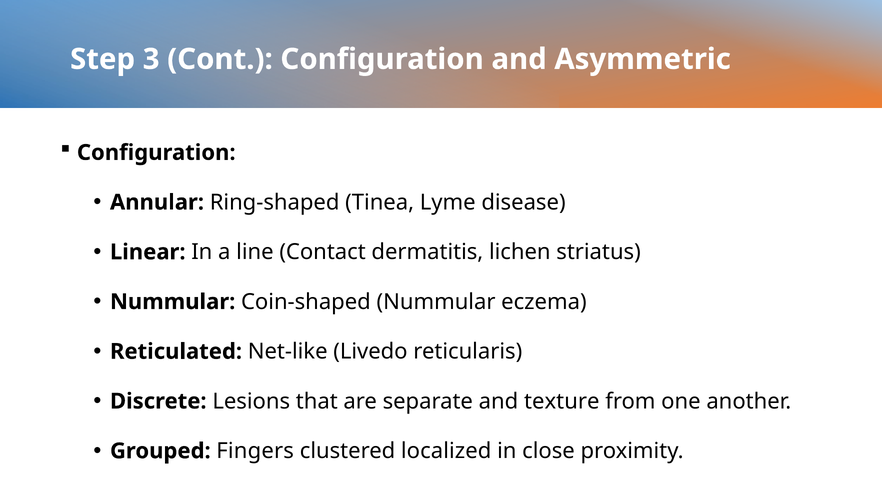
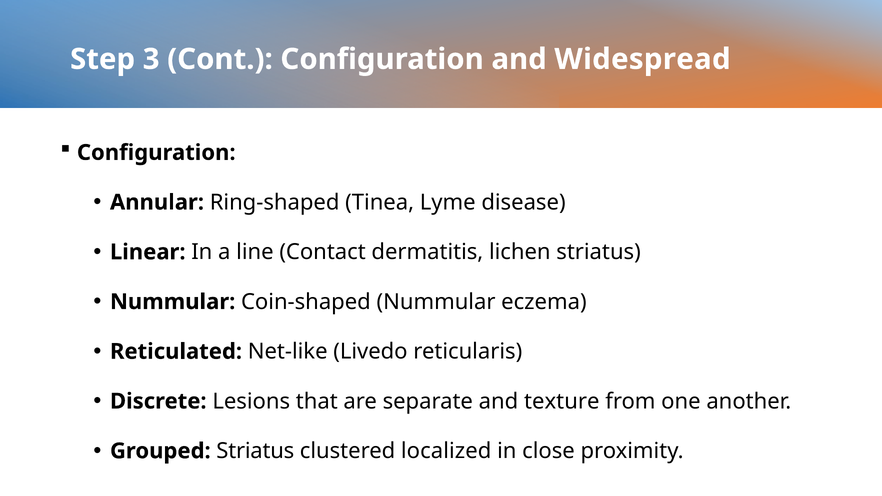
Asymmetric: Asymmetric -> Widespread
Grouped Fingers: Fingers -> Striatus
